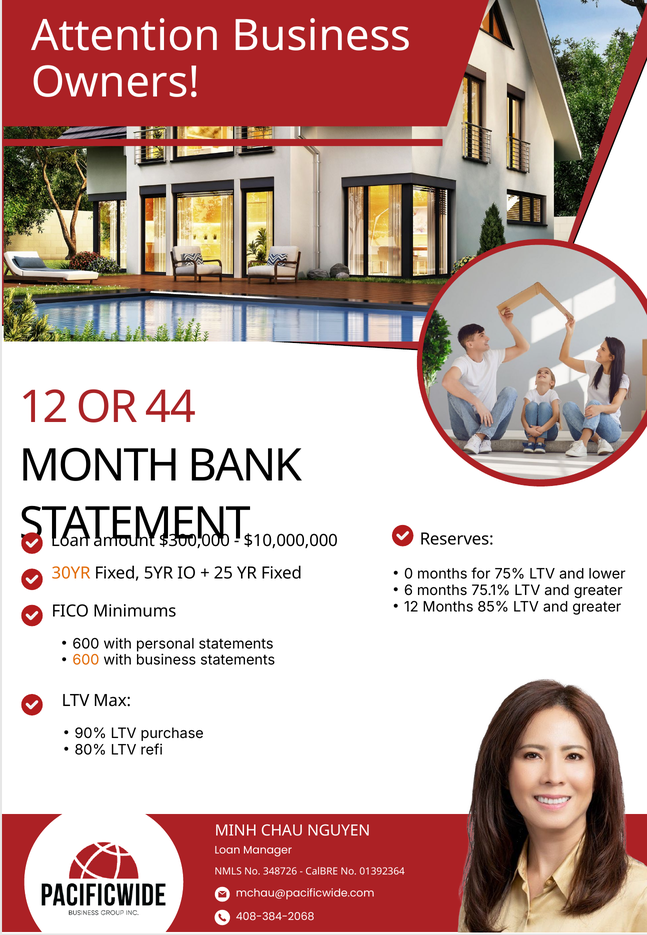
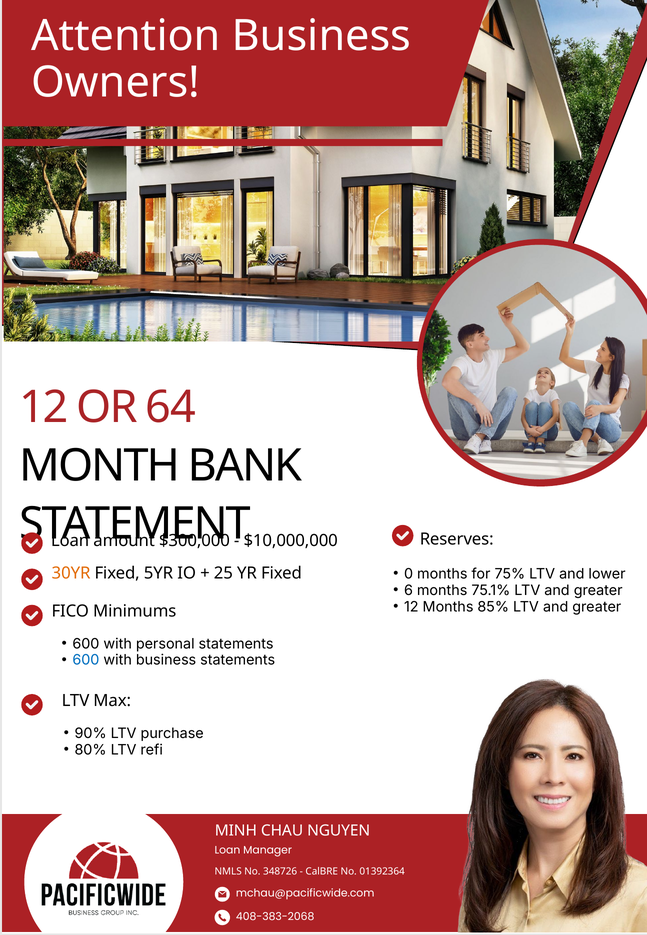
44: 44 -> 64
600 at (86, 660) colour: orange -> blue
408-384-2068: 408-384-2068 -> 408-383-2068
